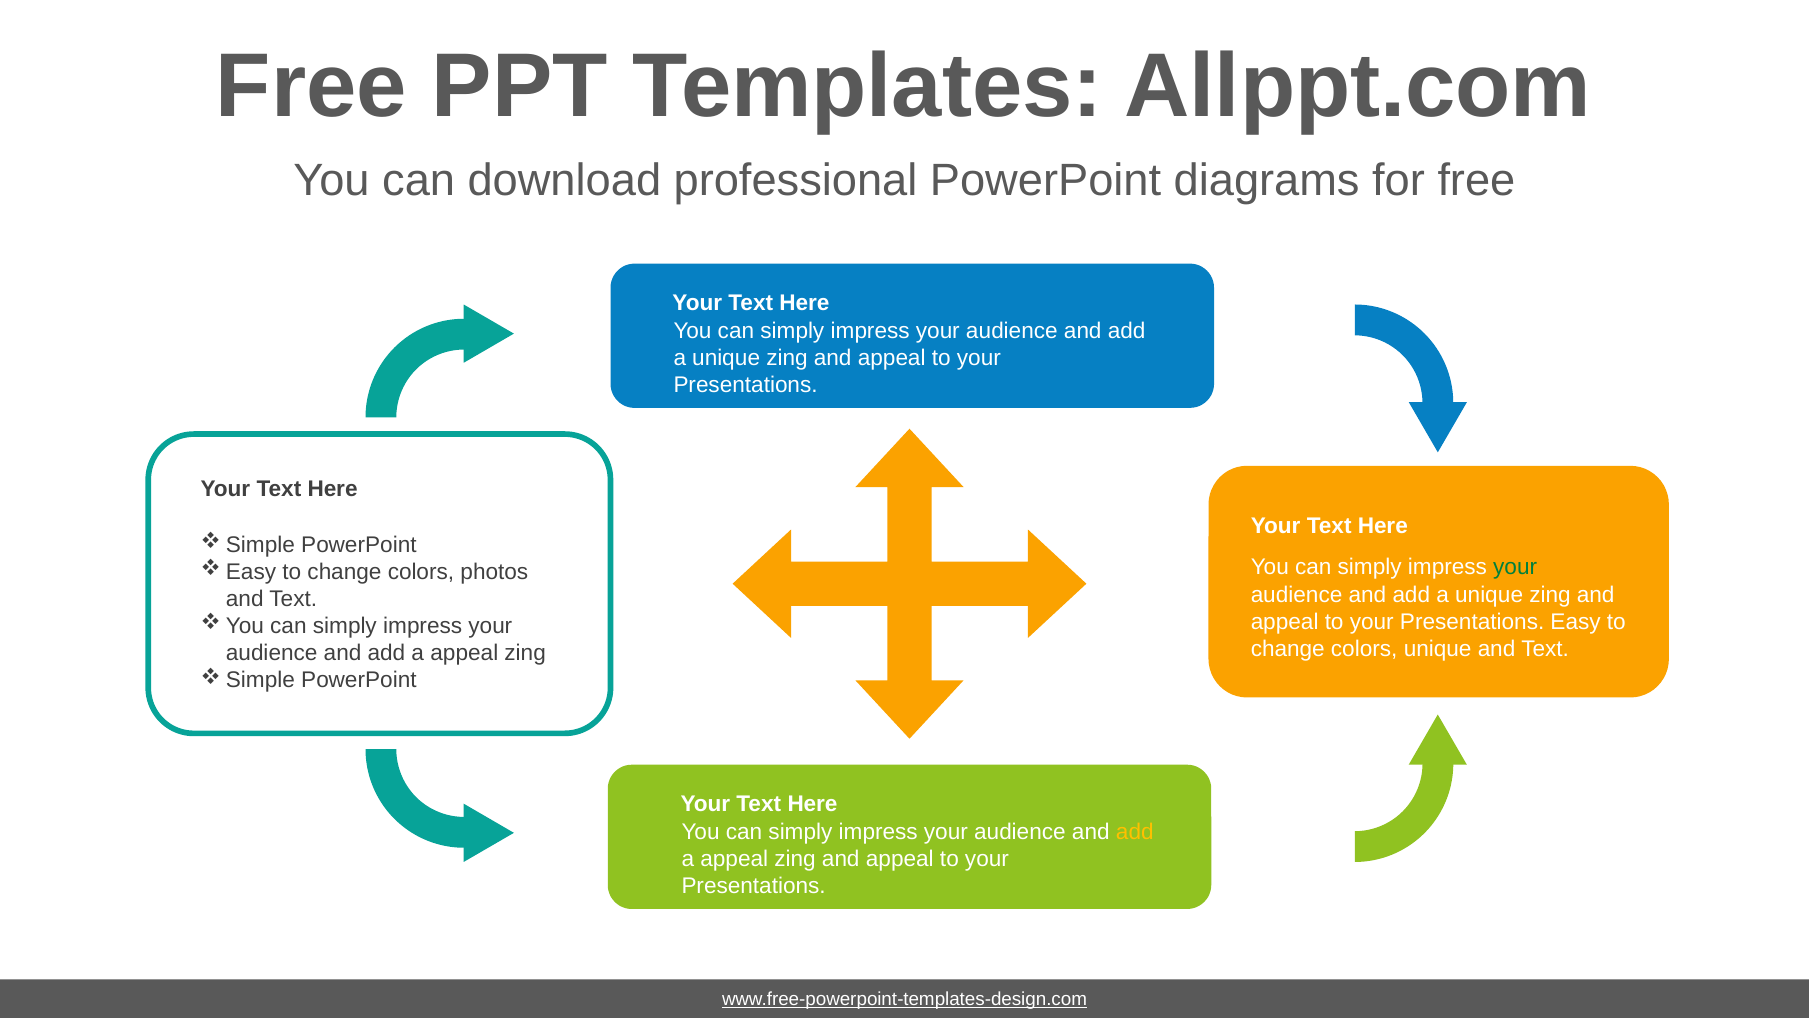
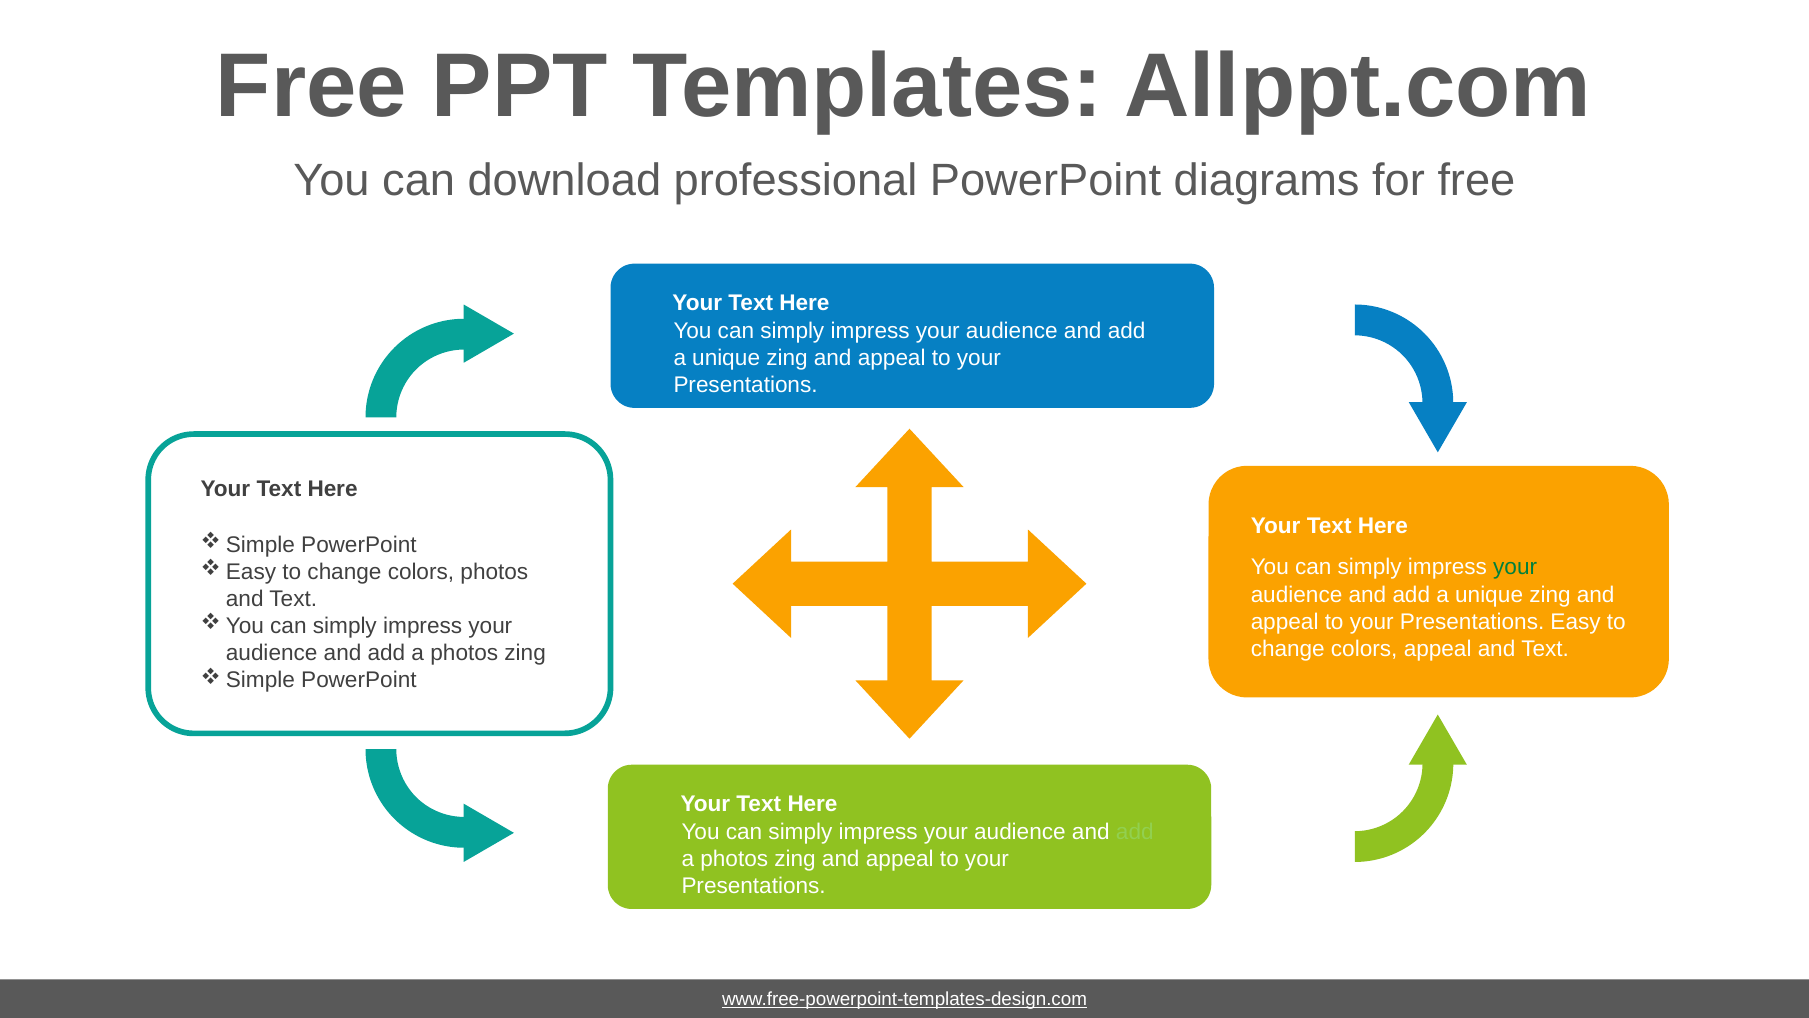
colors unique: unique -> appeal
appeal at (464, 653): appeal -> photos
add at (1135, 831) colour: yellow -> light green
appeal at (734, 859): appeal -> photos
